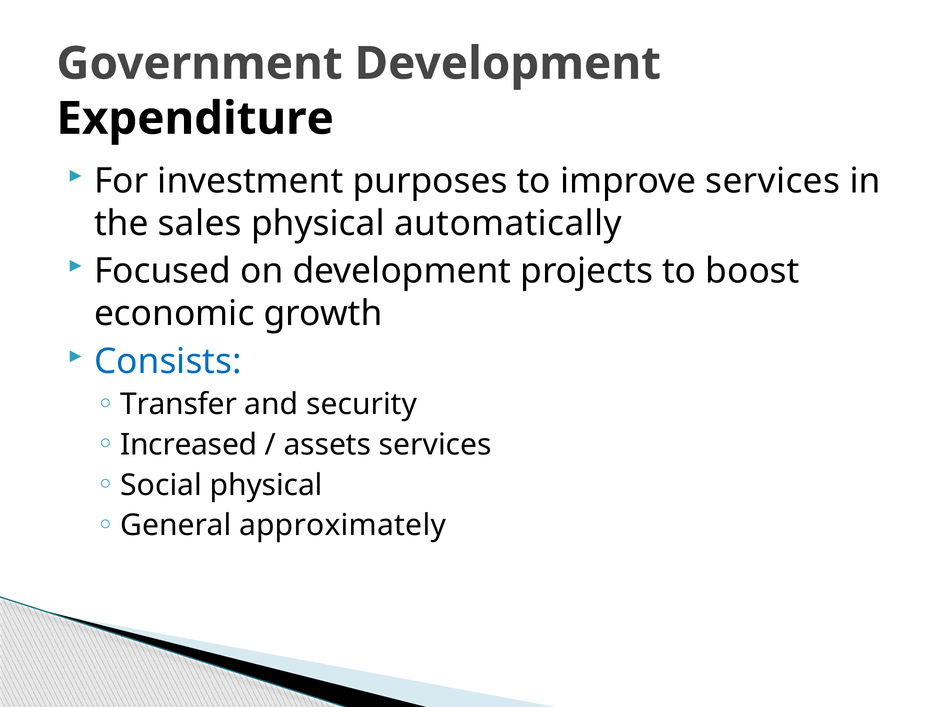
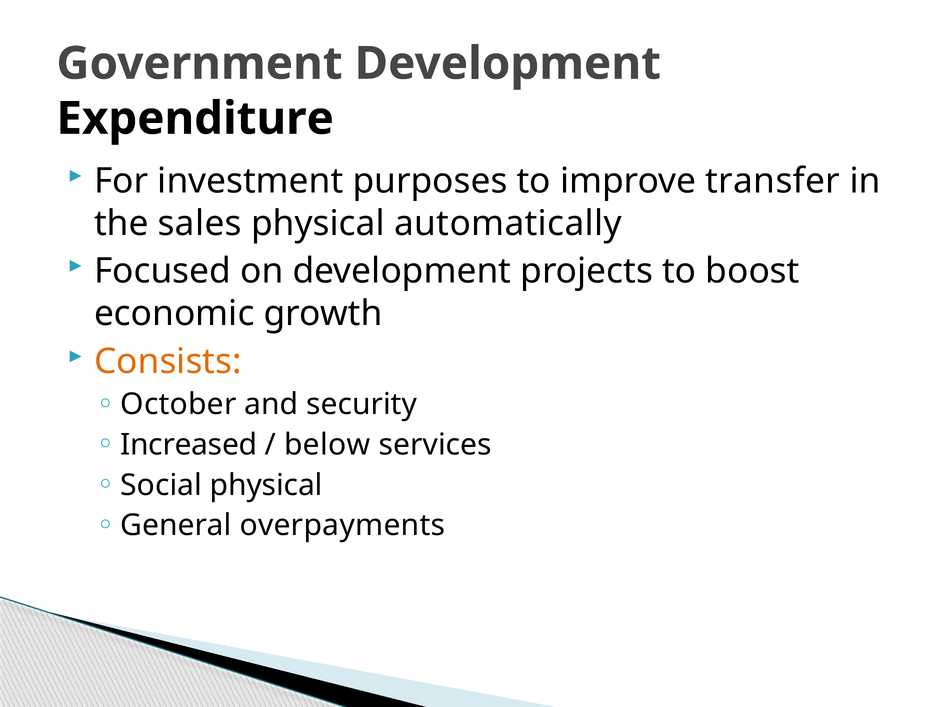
improve services: services -> transfer
Consists colour: blue -> orange
Transfer: Transfer -> October
assets: assets -> below
approximately: approximately -> overpayments
